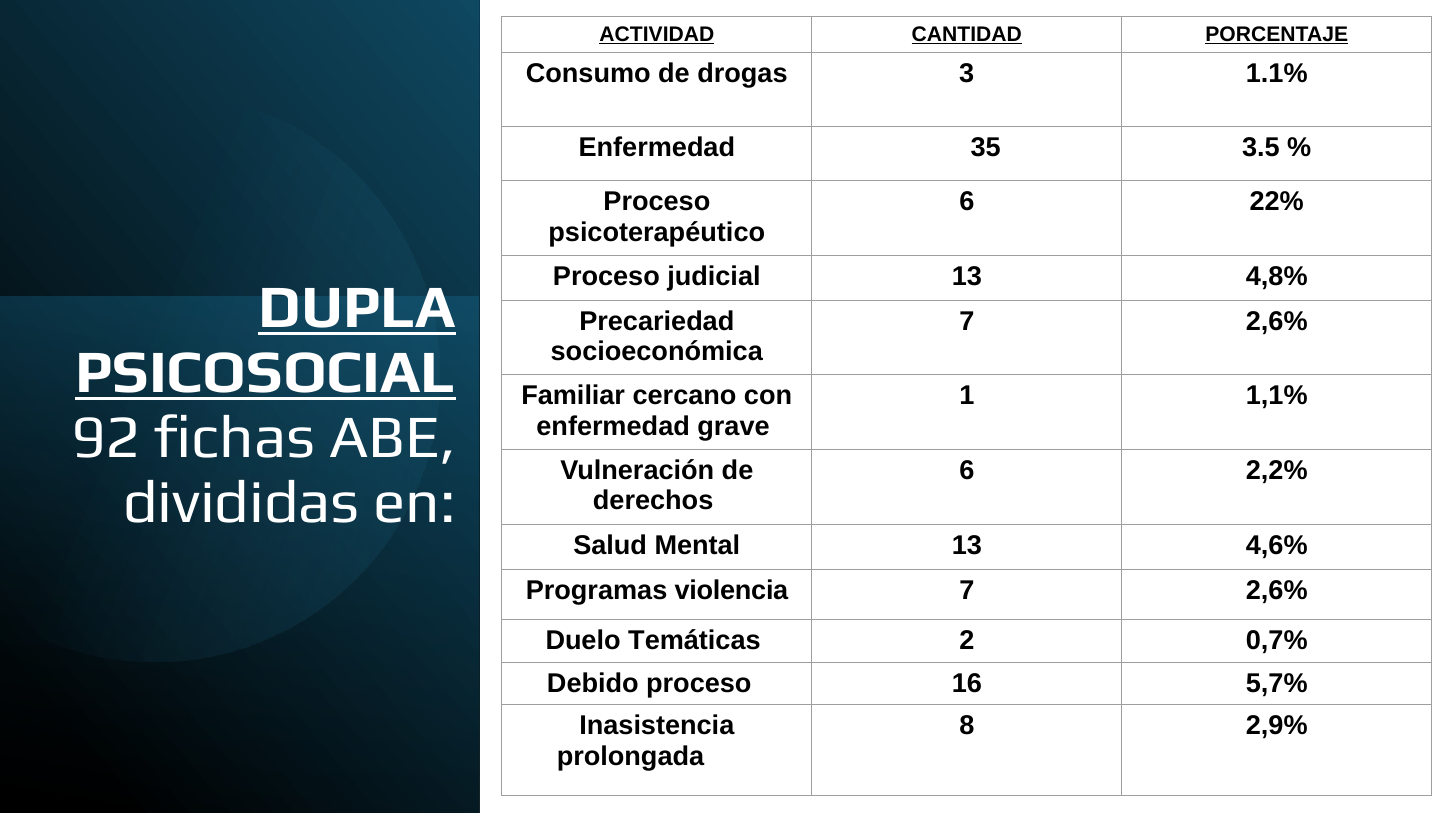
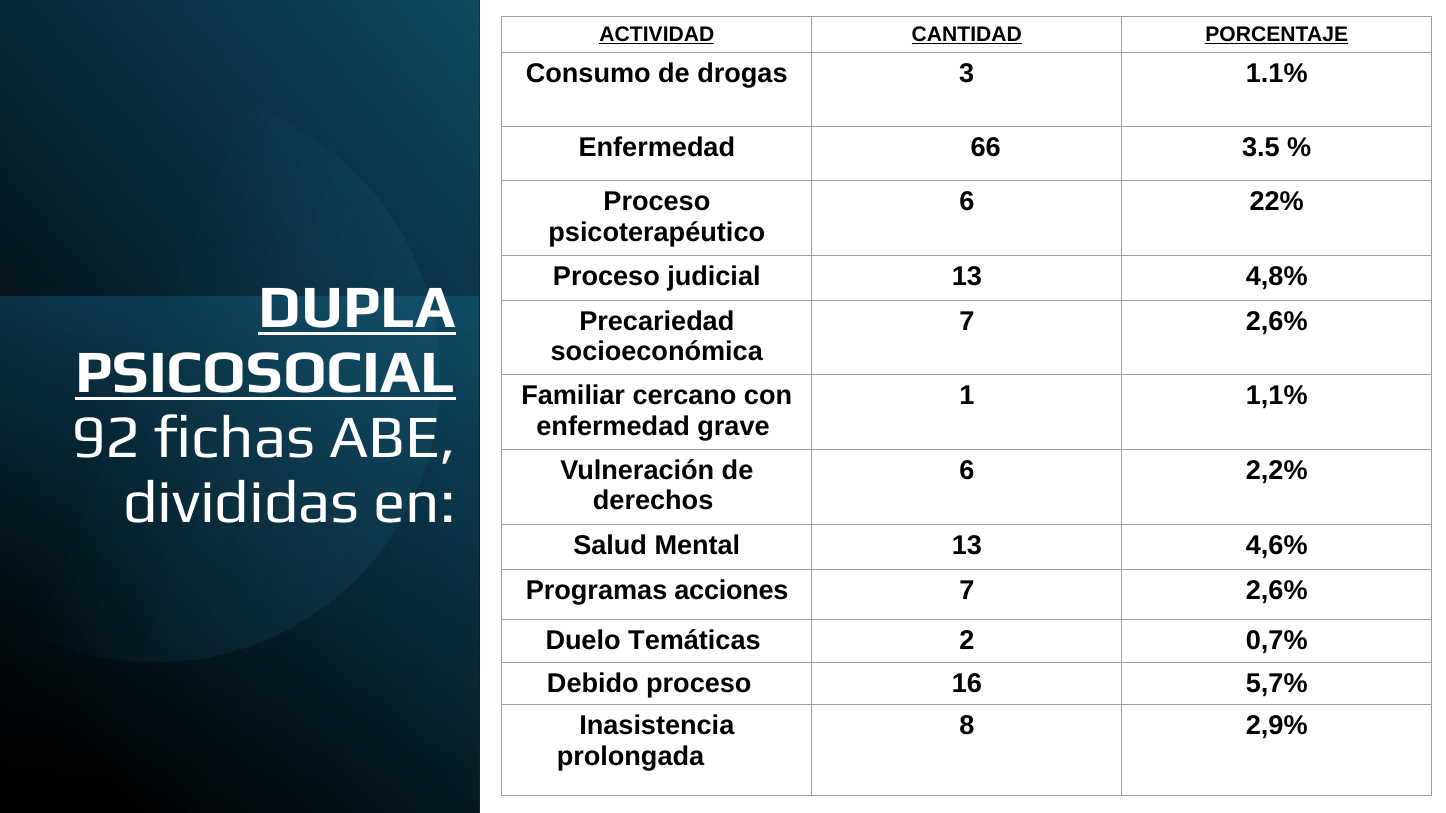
35: 35 -> 66
violencia: violencia -> acciones
